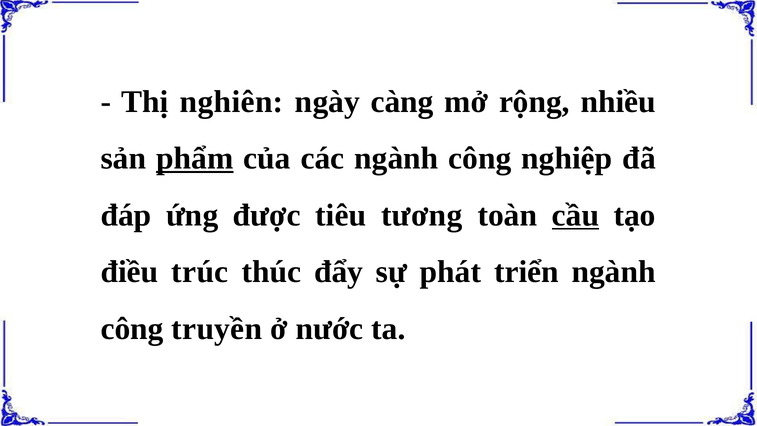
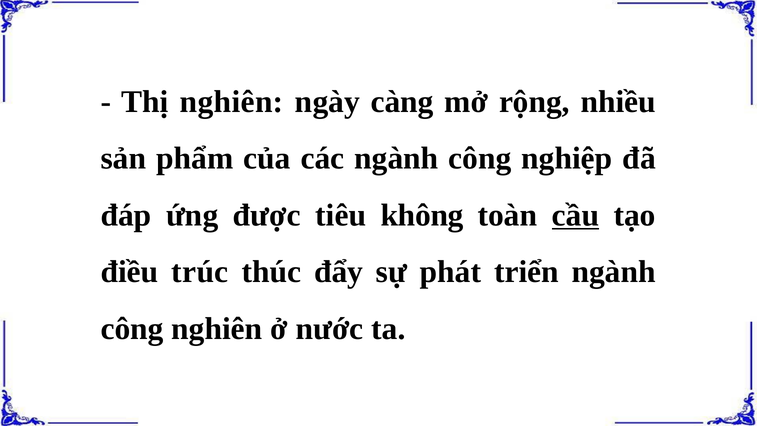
phẩm underline: present -> none
tương: tương -> không
công truyền: truyền -> nghiên
